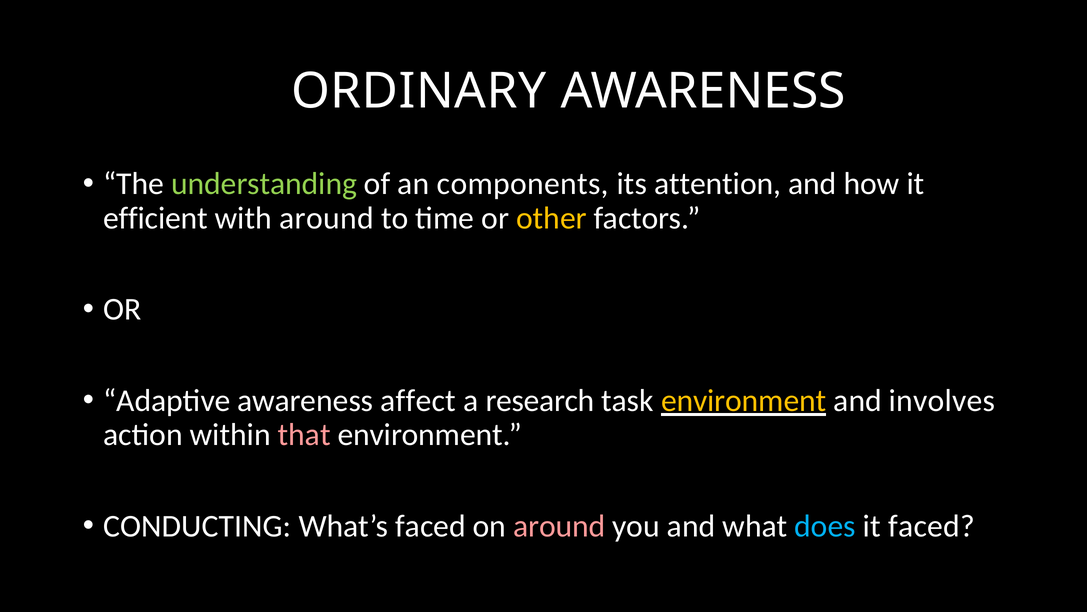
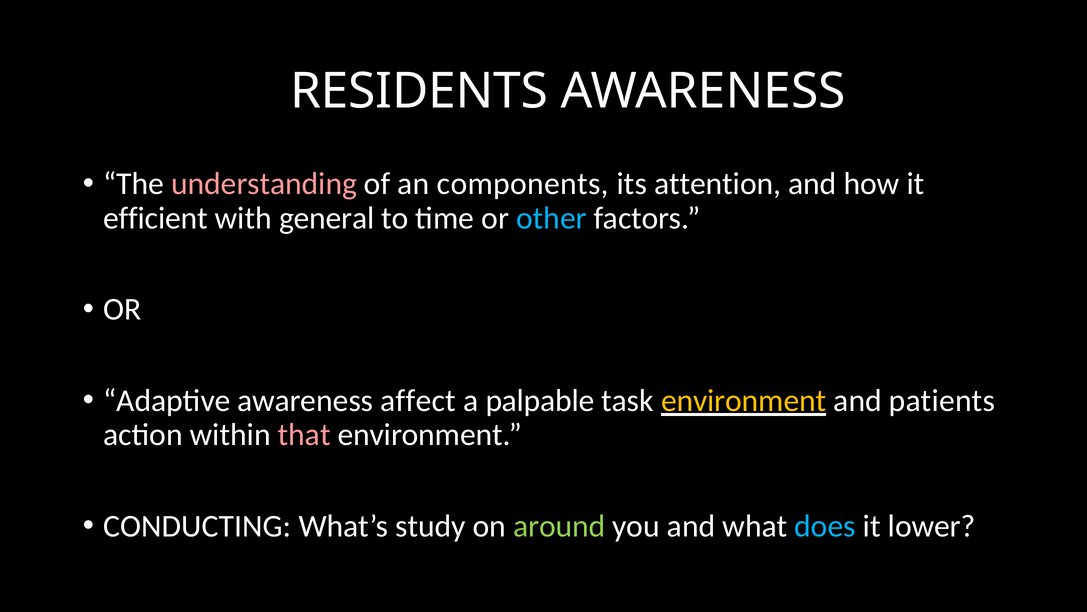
ORDINARY: ORDINARY -> RESIDENTS
understanding colour: light green -> pink
with around: around -> general
other colour: yellow -> light blue
research: research -> palpable
involves: involves -> patients
What’s faced: faced -> study
around at (559, 526) colour: pink -> light green
it faced: faced -> lower
